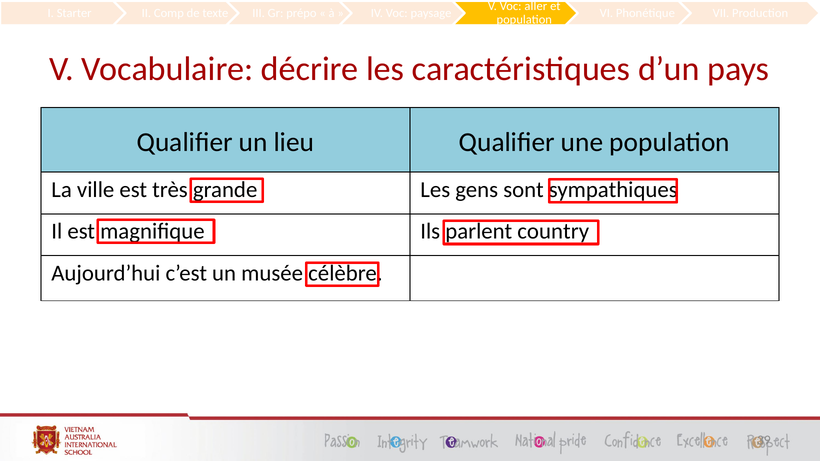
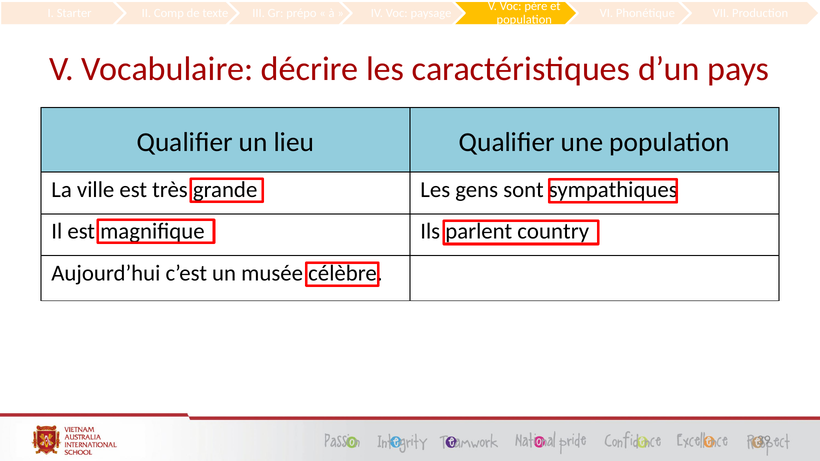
aller: aller -> père
